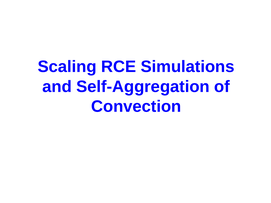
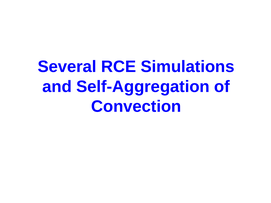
Scaling: Scaling -> Several
